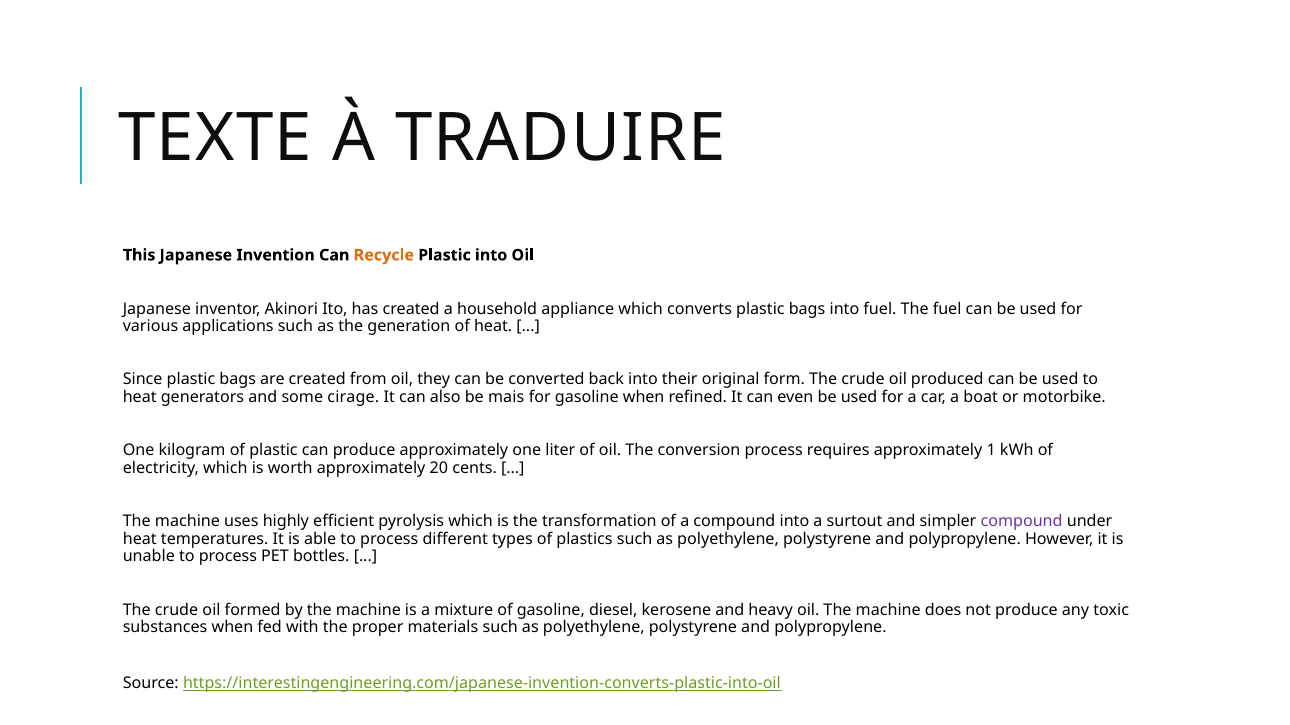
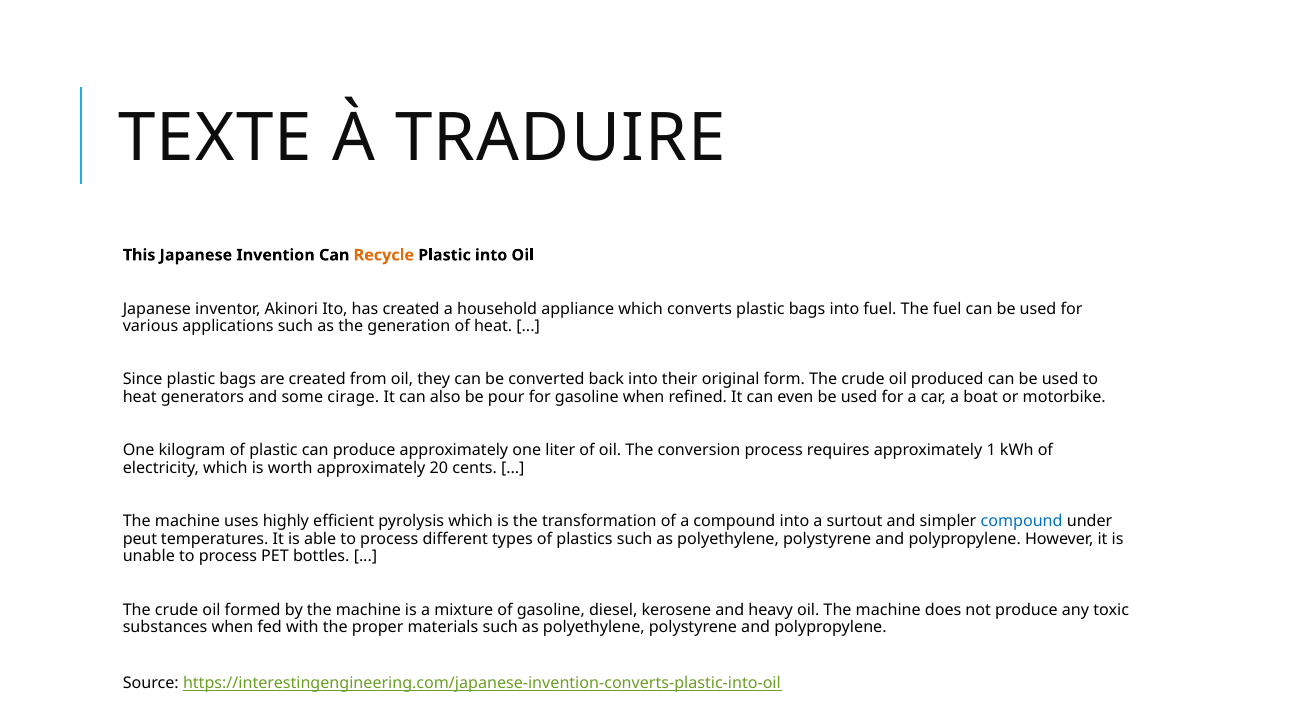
mais: mais -> pour
compound at (1022, 522) colour: purple -> blue
heat at (140, 539): heat -> peut
